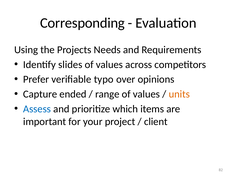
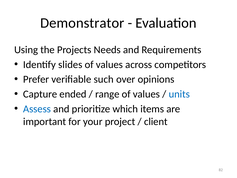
Corresponding: Corresponding -> Demonstrator
typo: typo -> such
units colour: orange -> blue
